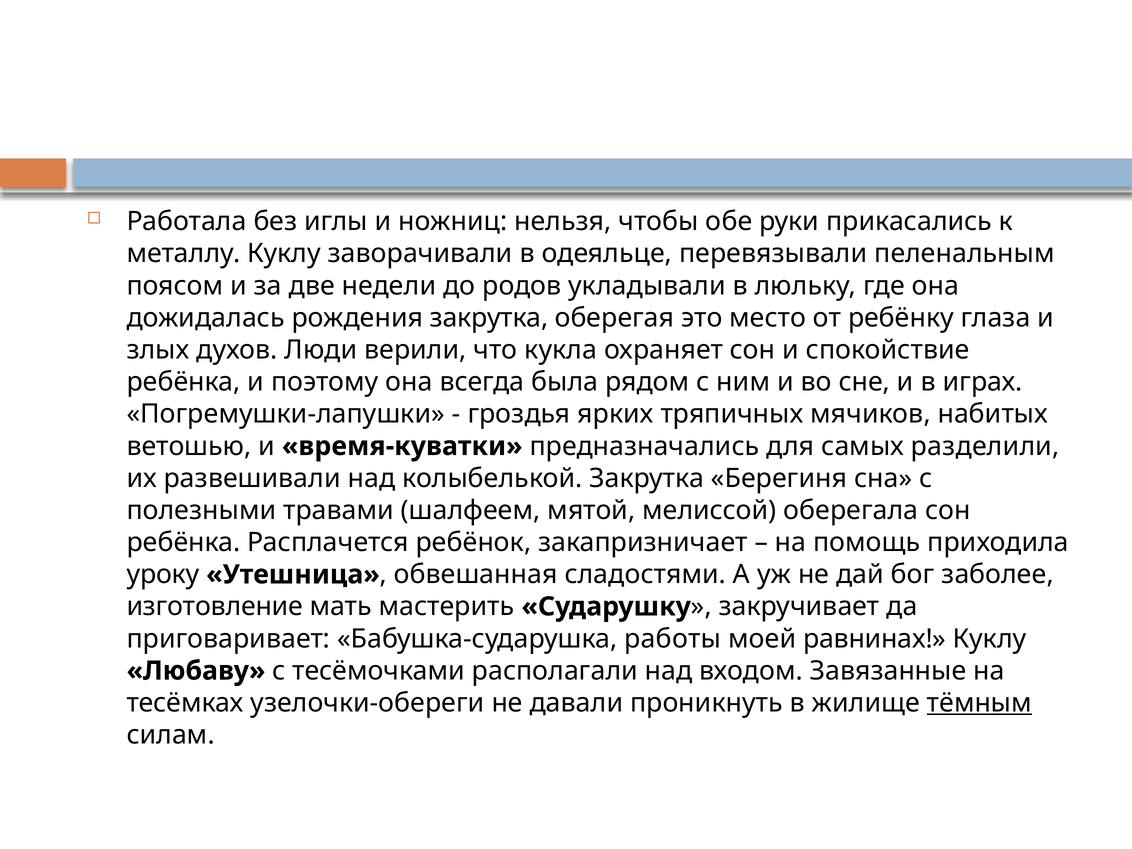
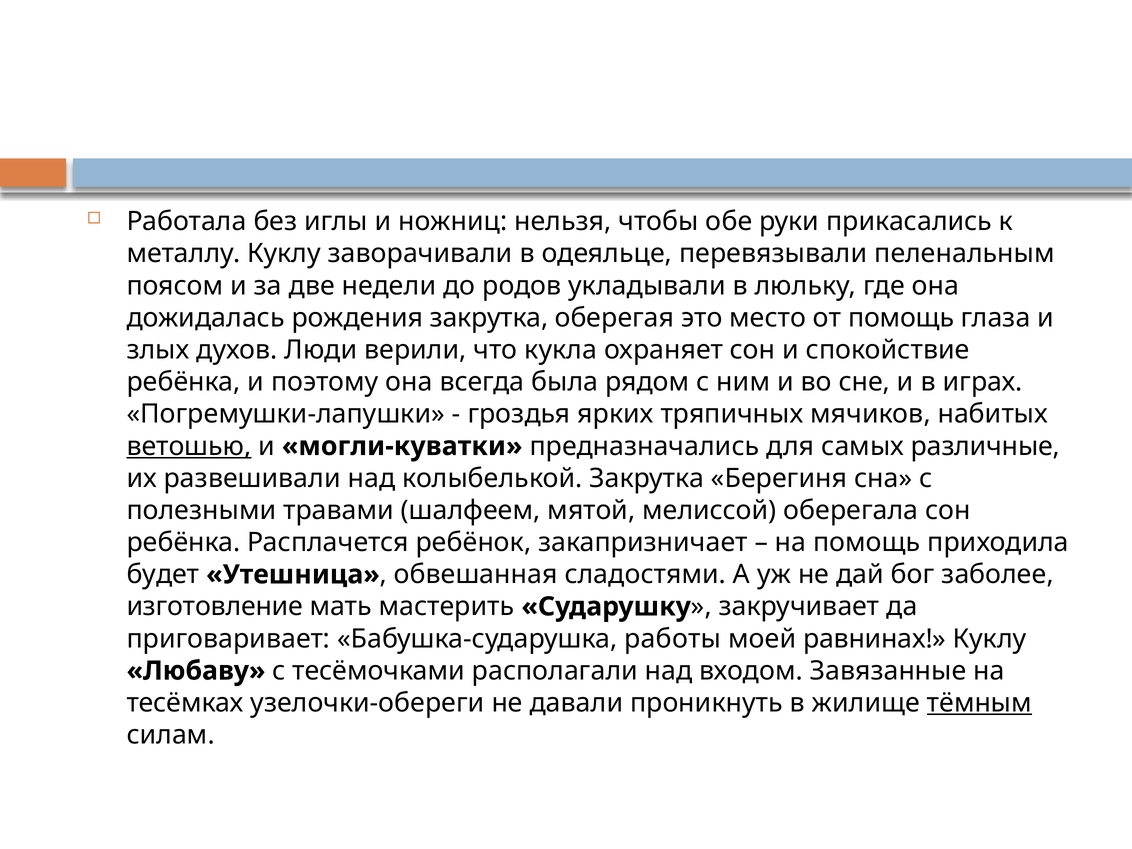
от ребёнку: ребёнку -> помощь
ветошью underline: none -> present
время-куватки: время-куватки -> могли-куватки
разделили: разделили -> различные
уроку: уроку -> будет
